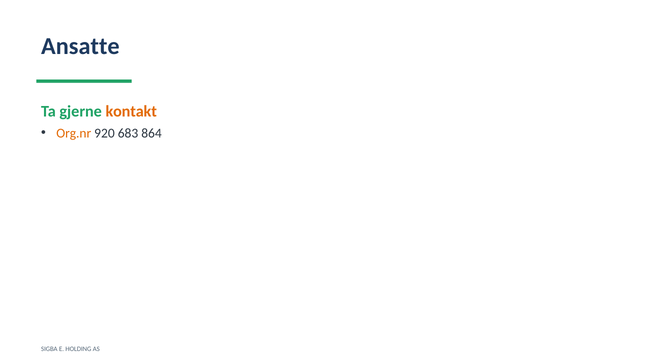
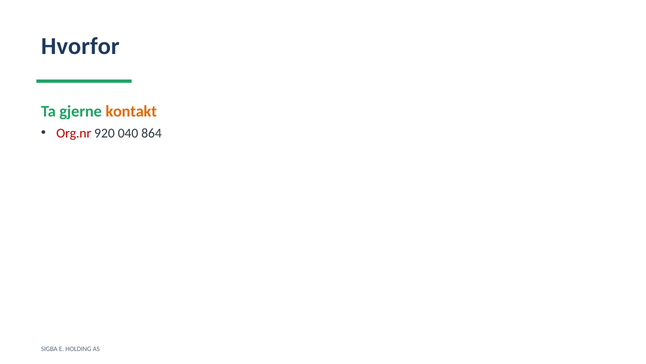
Ansatte: Ansatte -> Hvorfor
Org.nr colour: orange -> red
683: 683 -> 040
